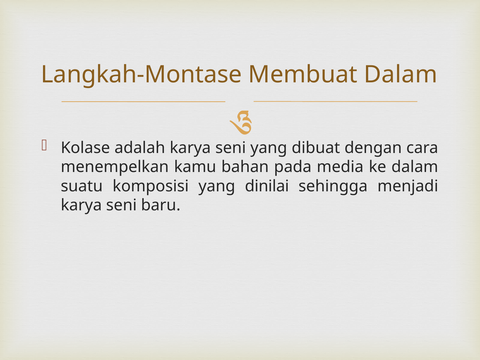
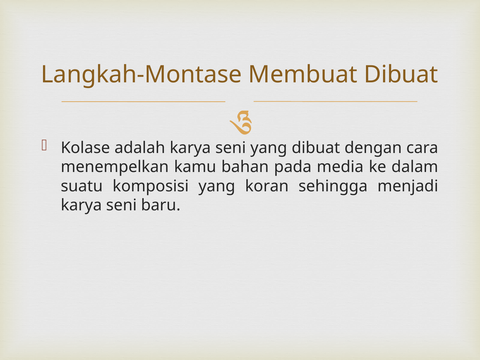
Membuat Dalam: Dalam -> Dibuat
dinilai: dinilai -> koran
